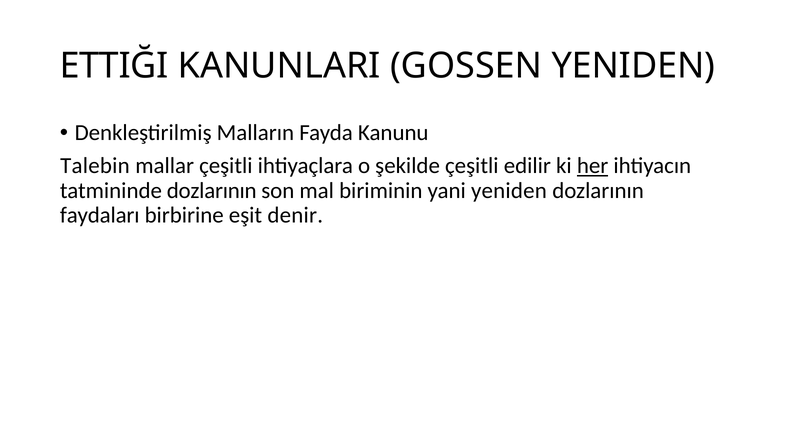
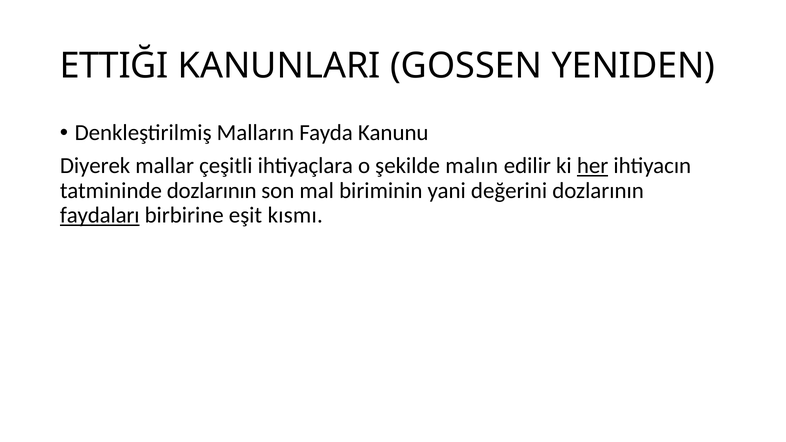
Talebin: Talebin -> Diyerek
şekilde çeşitli: çeşitli -> malın
yani yeniden: yeniden -> değerini
faydaları underline: none -> present
denir: denir -> kısmı
